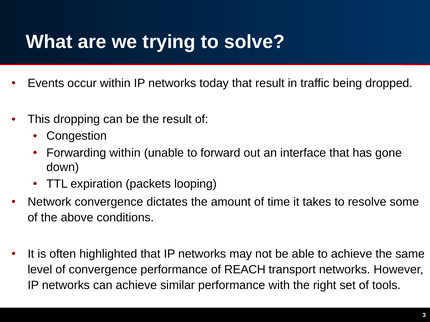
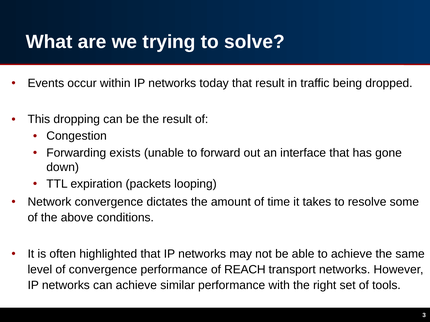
Forwarding within: within -> exists
